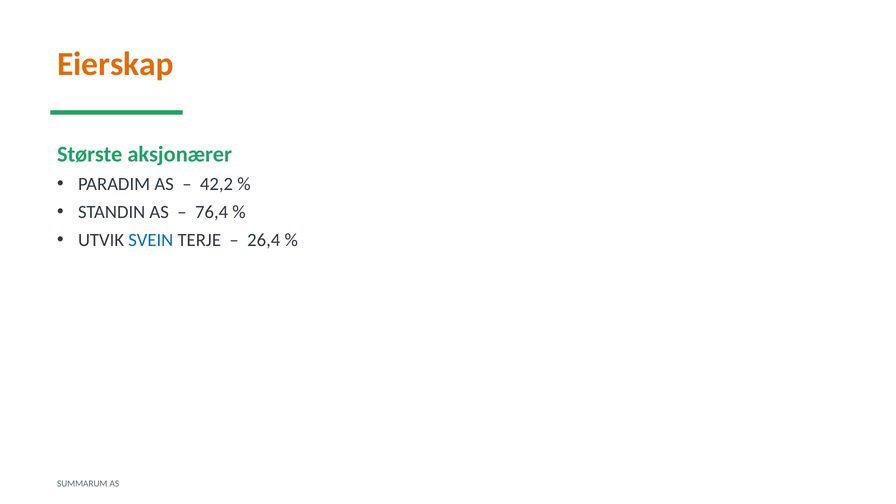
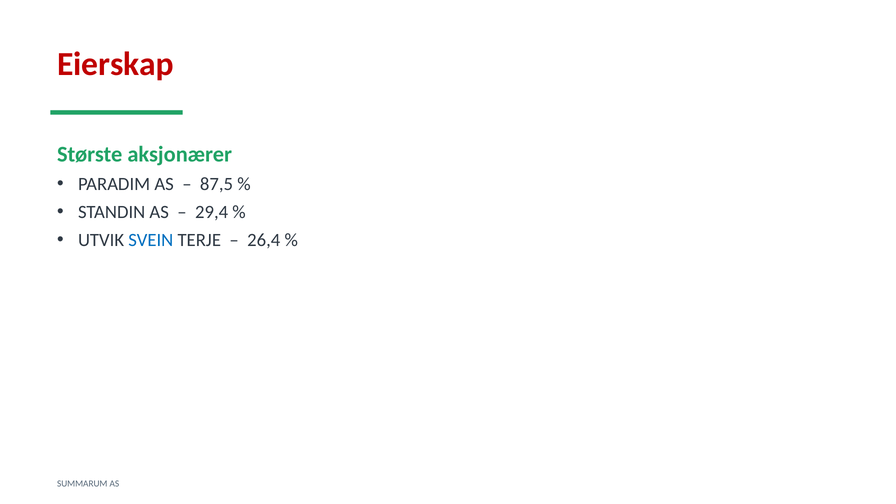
Eierskap colour: orange -> red
42,2: 42,2 -> 87,5
76,4: 76,4 -> 29,4
